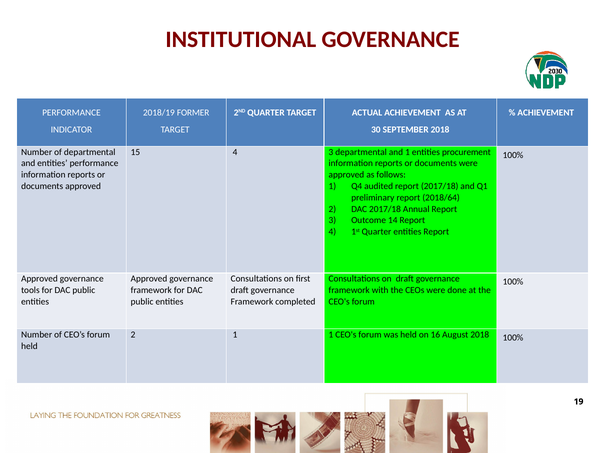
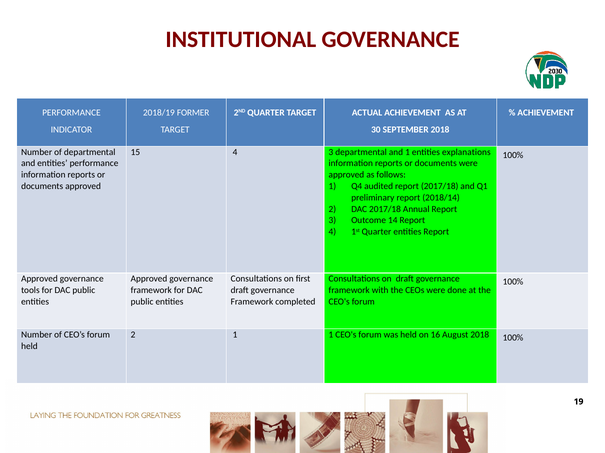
procurement: procurement -> explanations
2018/64: 2018/64 -> 2018/14
